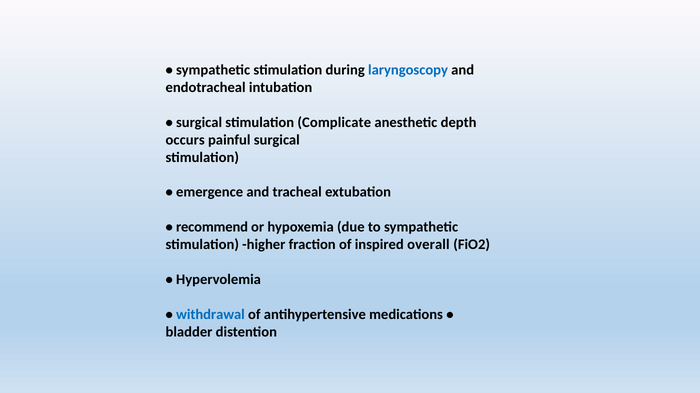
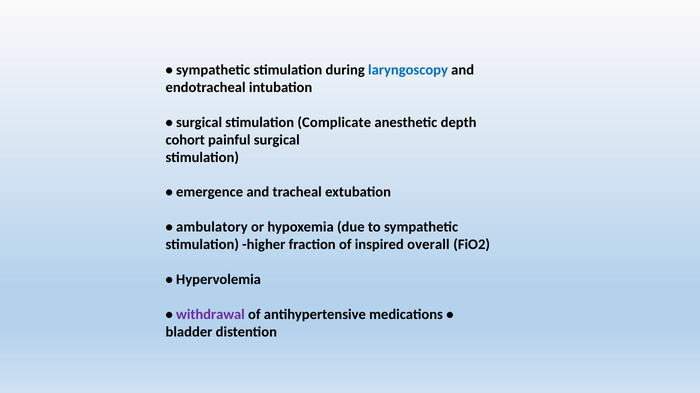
occurs: occurs -> cohort
recommend: recommend -> ambulatory
withdrawal colour: blue -> purple
